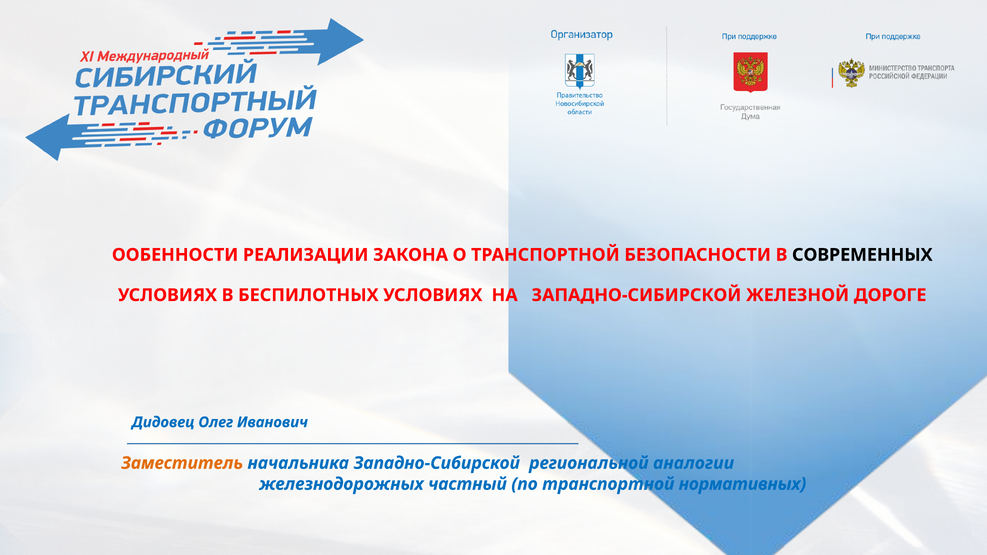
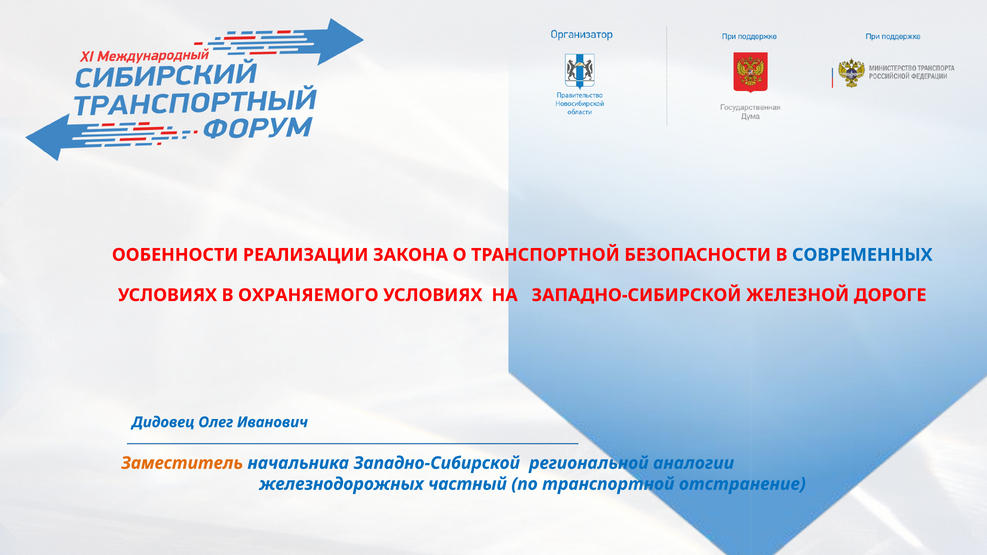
СОВРЕМЕННЫХ colour: black -> blue
БЕСПИЛОТНЫХ: БЕСПИЛОТНЫХ -> ОХРАНЯЕМОГО
нормативных: нормативных -> отстранение
